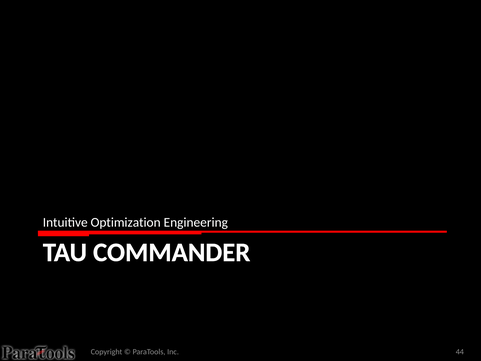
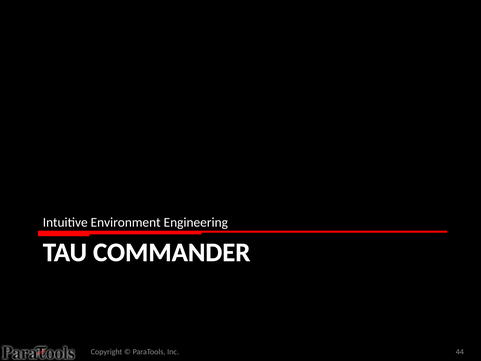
Optimization: Optimization -> Environment
